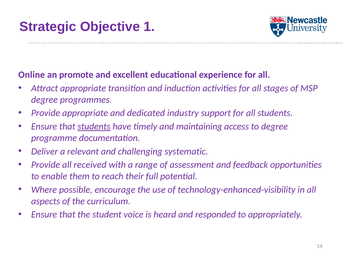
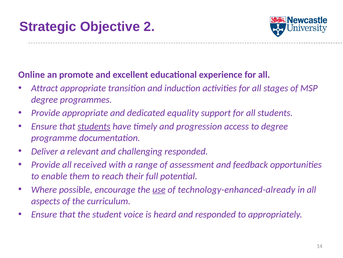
1: 1 -> 2
industry: industry -> equality
maintaining: maintaining -> progression
challenging systematic: systematic -> responded
use underline: none -> present
technology-enhanced-visibility: technology-enhanced-visibility -> technology-enhanced-already
